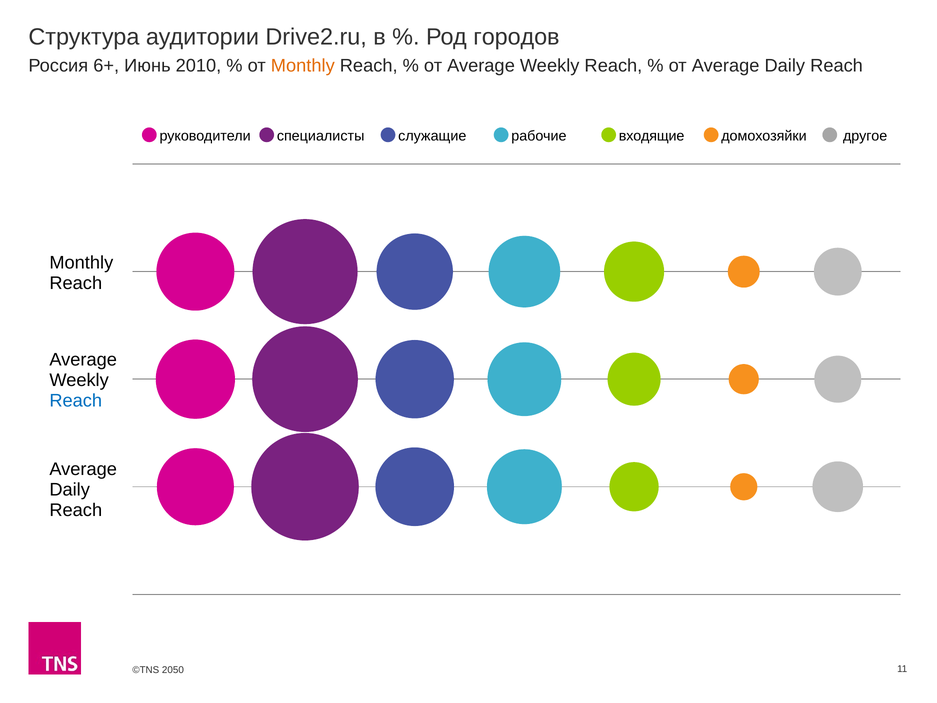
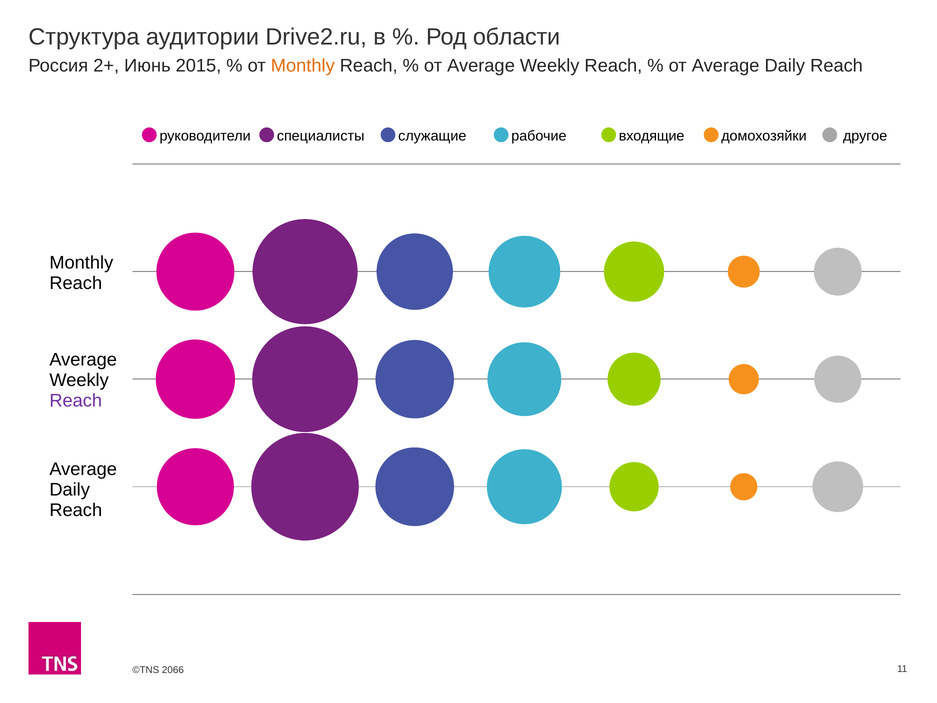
городов: городов -> области
6+: 6+ -> 2+
2010: 2010 -> 2015
Reach at (76, 401) colour: blue -> purple
2050: 2050 -> 2066
